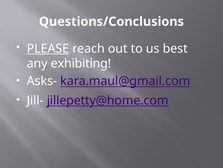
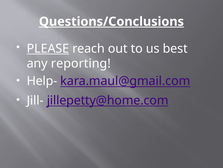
Questions/Conclusions underline: none -> present
exhibiting: exhibiting -> reporting
Asks-: Asks- -> Help-
